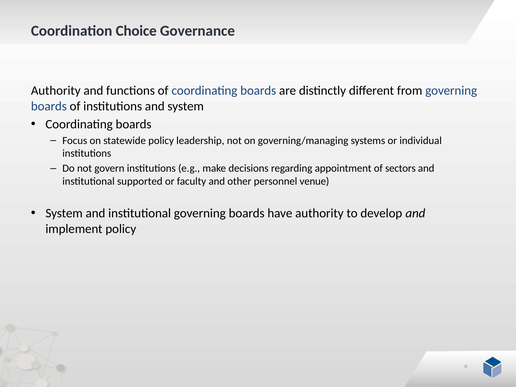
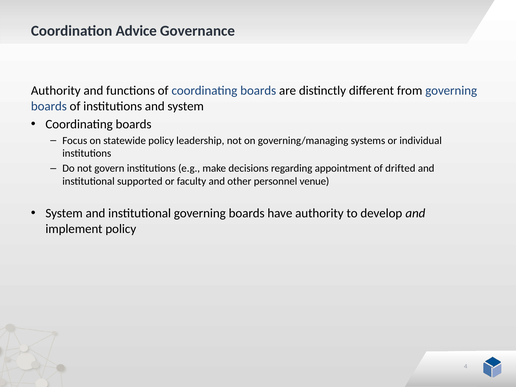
Choice: Choice -> Advice
sectors: sectors -> drifted
